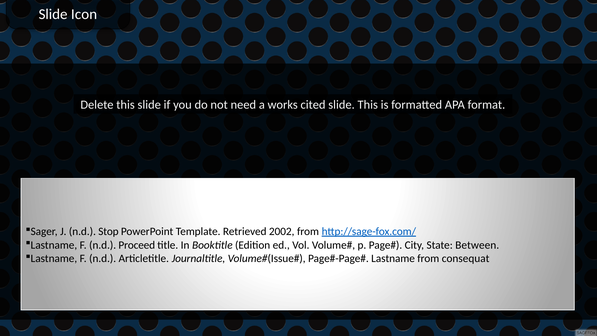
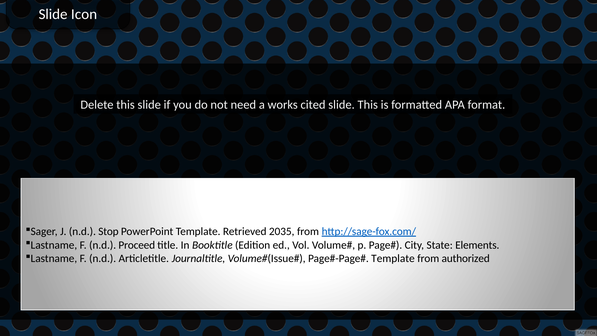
2002: 2002 -> 2035
Between: Between -> Elements
Lastname at (393, 258): Lastname -> Template
consequat: consequat -> authorized
